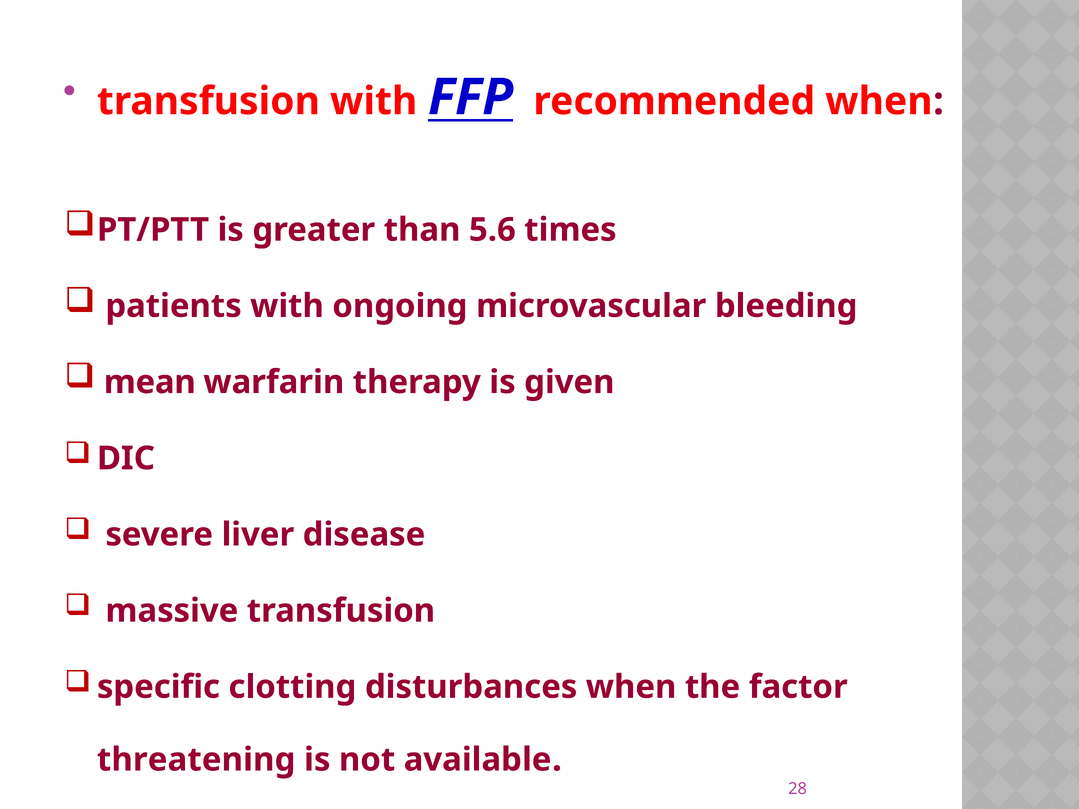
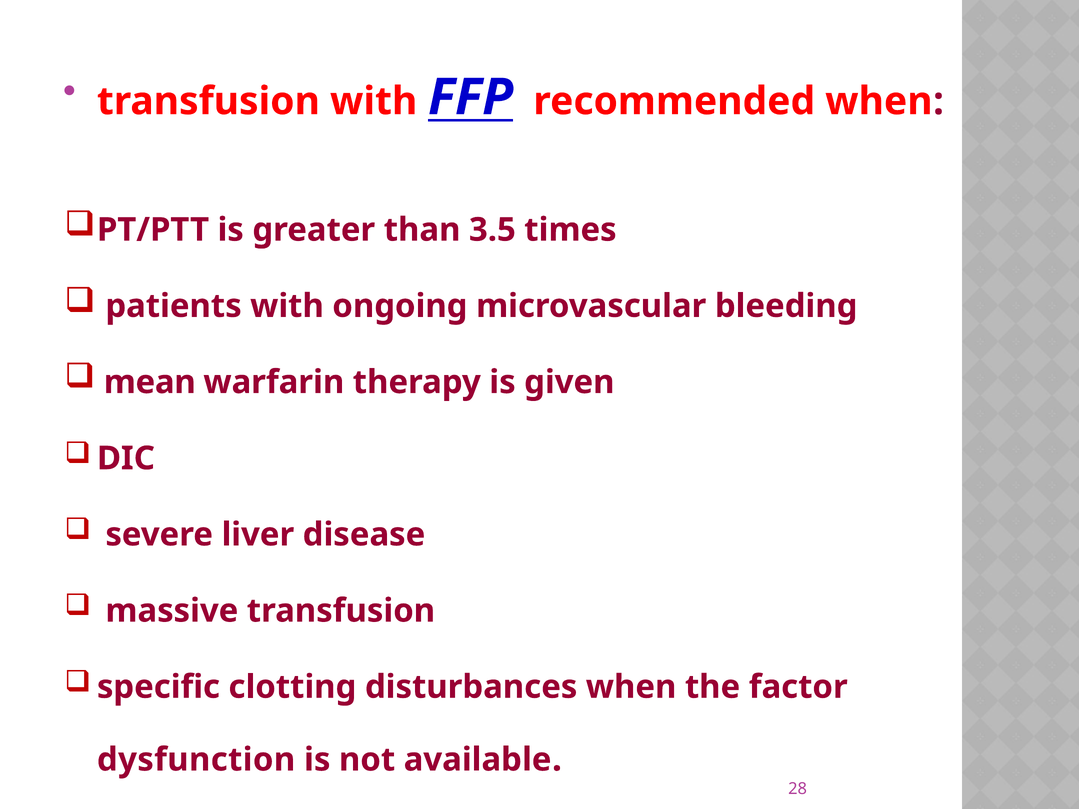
5.6: 5.6 -> 3.5
threatening: threatening -> dysfunction
